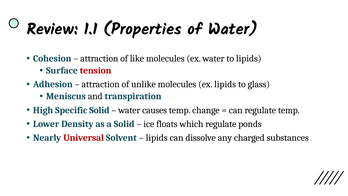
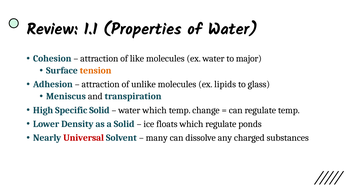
to lipids: lipids -> major
tension colour: red -> orange
water causes: causes -> which
lipids at (157, 138): lipids -> many
